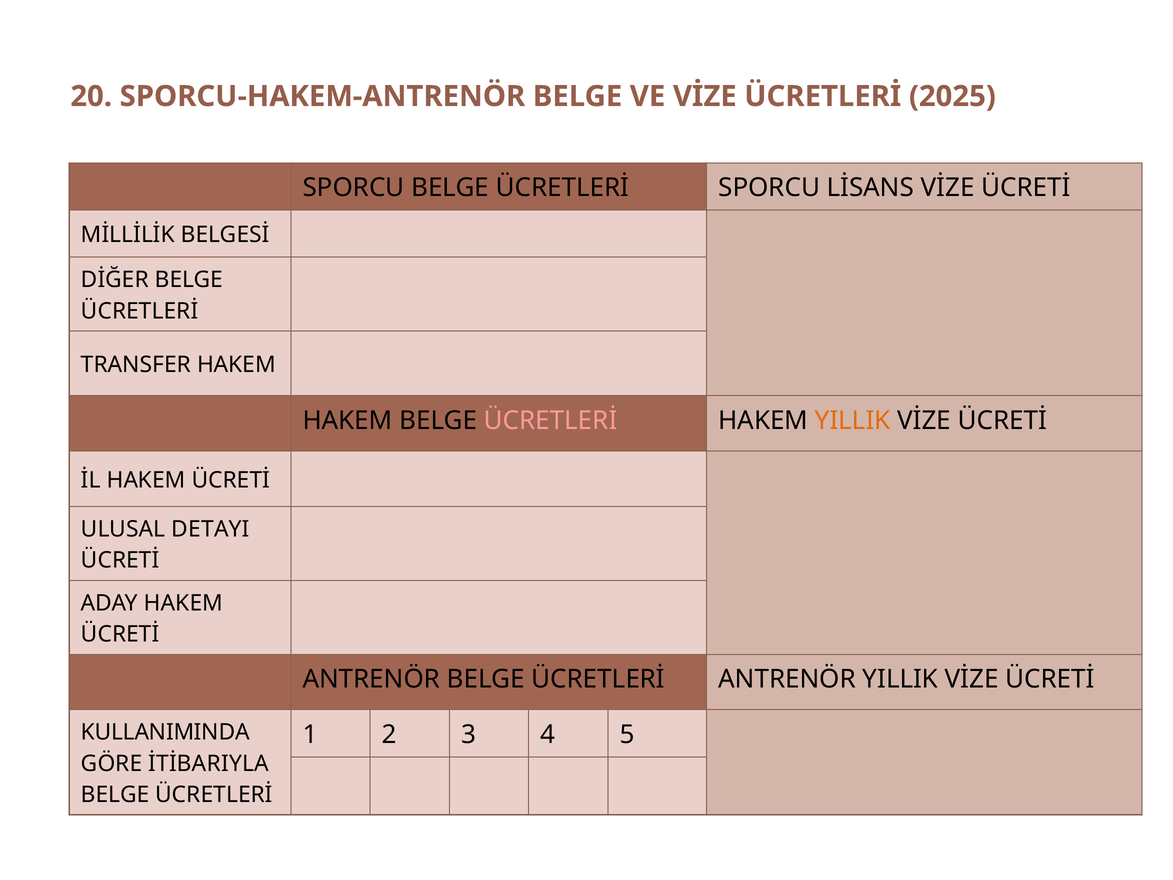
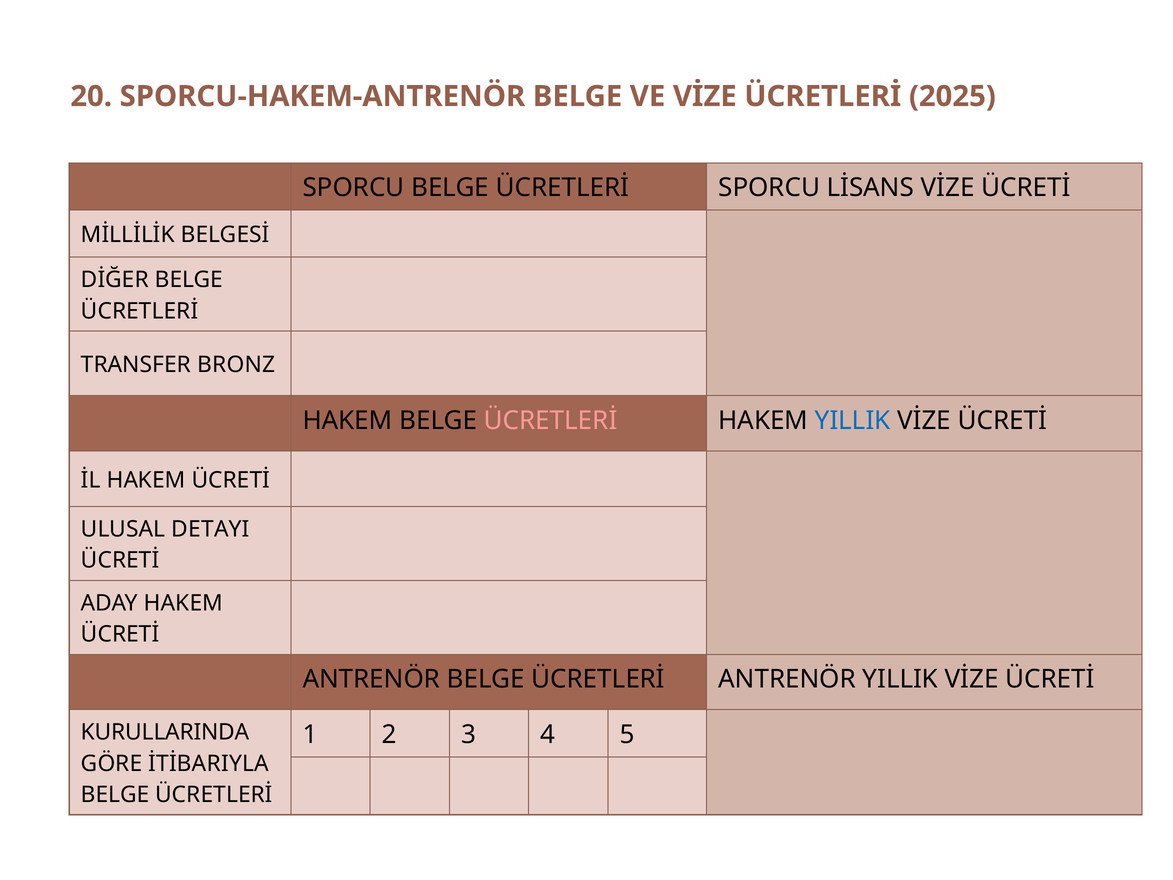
TRANSFER HAKEM: HAKEM -> BRONZ
YILLIK at (853, 421) colour: orange -> blue
KULLANIMINDA: KULLANIMINDA -> KURULLARINDA
